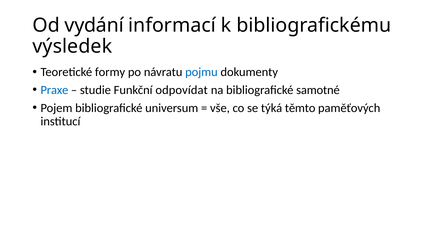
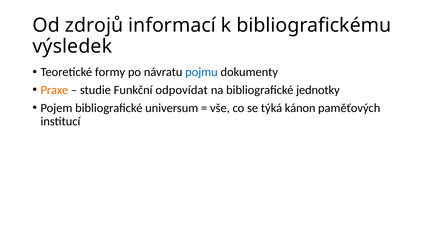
vydání: vydání -> zdrojů
Praxe colour: blue -> orange
samotné: samotné -> jednotky
těmto: těmto -> kánon
